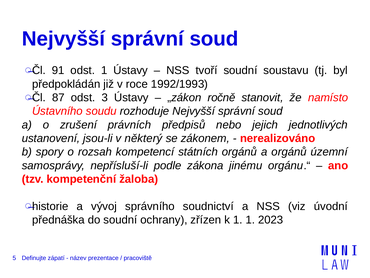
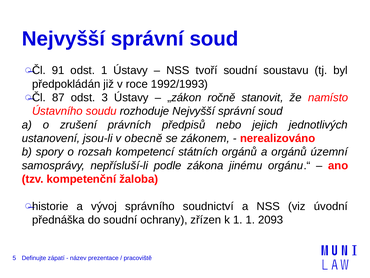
některý: některý -> obecně
2023: 2023 -> 2093
